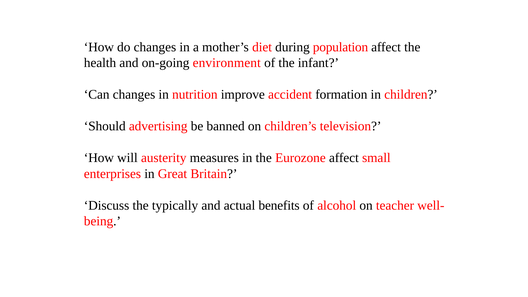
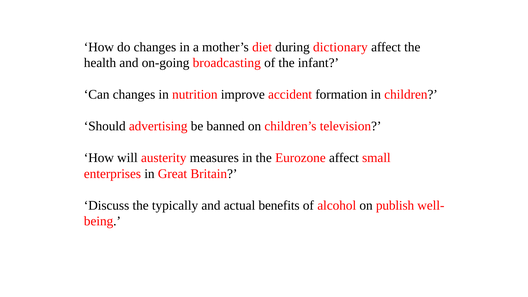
population: population -> dictionary
environment: environment -> broadcasting
teacher: teacher -> publish
